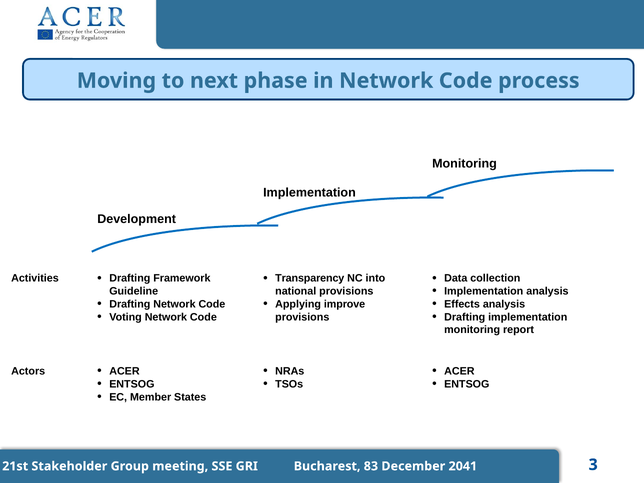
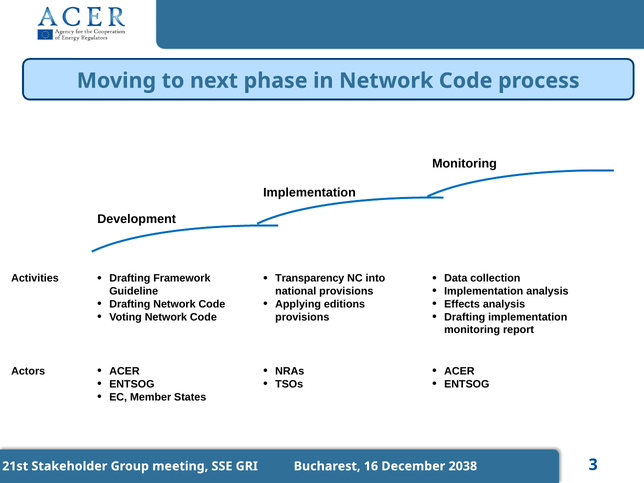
improve: improve -> editions
83: 83 -> 16
2041: 2041 -> 2038
